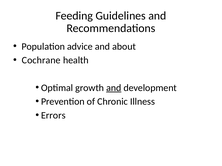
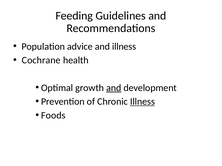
and about: about -> illness
Illness at (142, 102) underline: none -> present
Errors: Errors -> Foods
